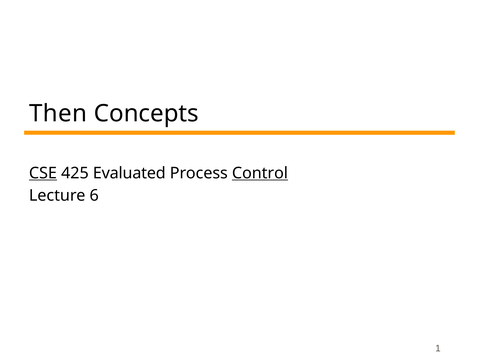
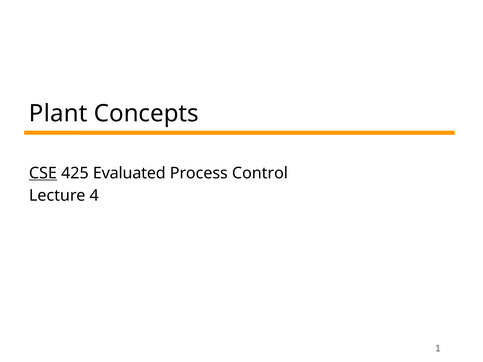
Then: Then -> Plant
Control underline: present -> none
6: 6 -> 4
